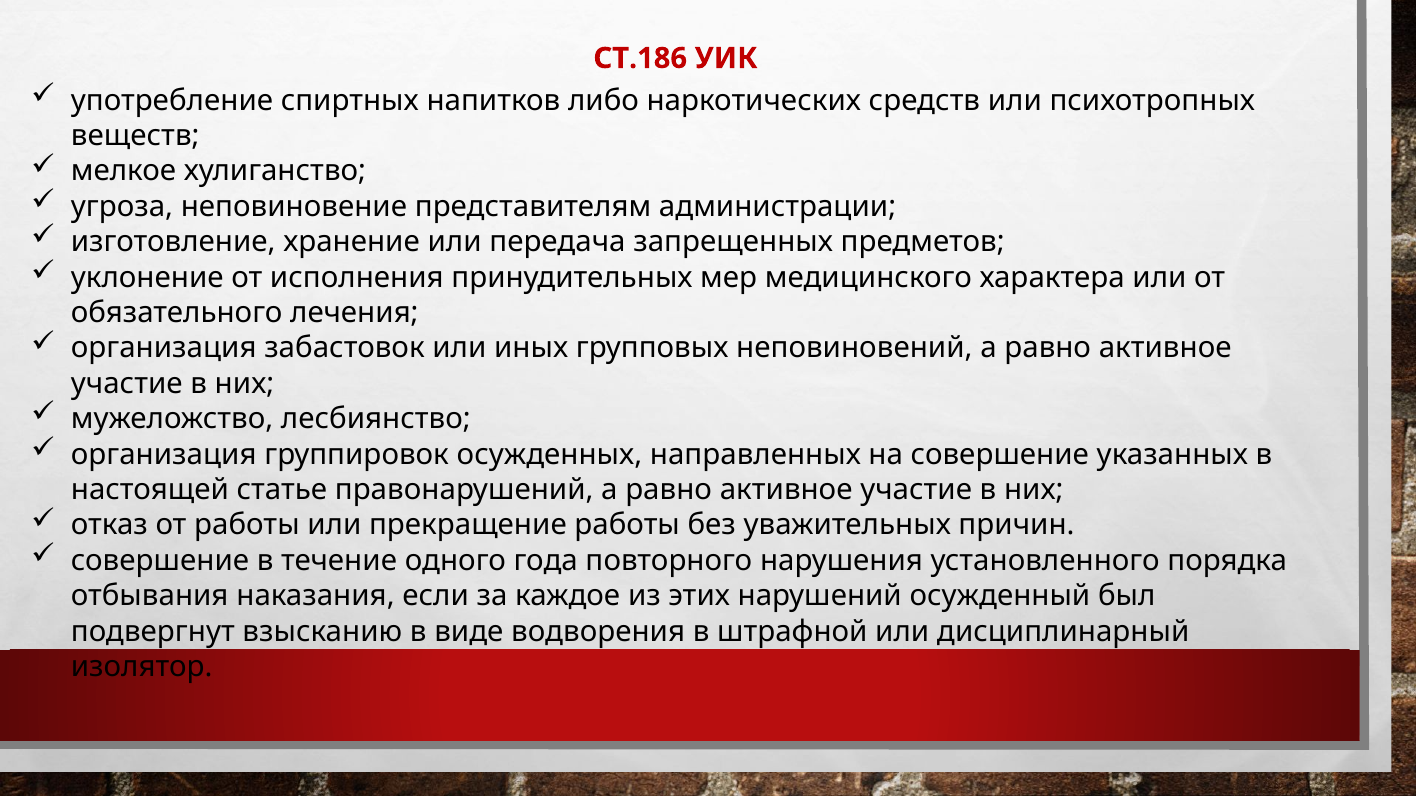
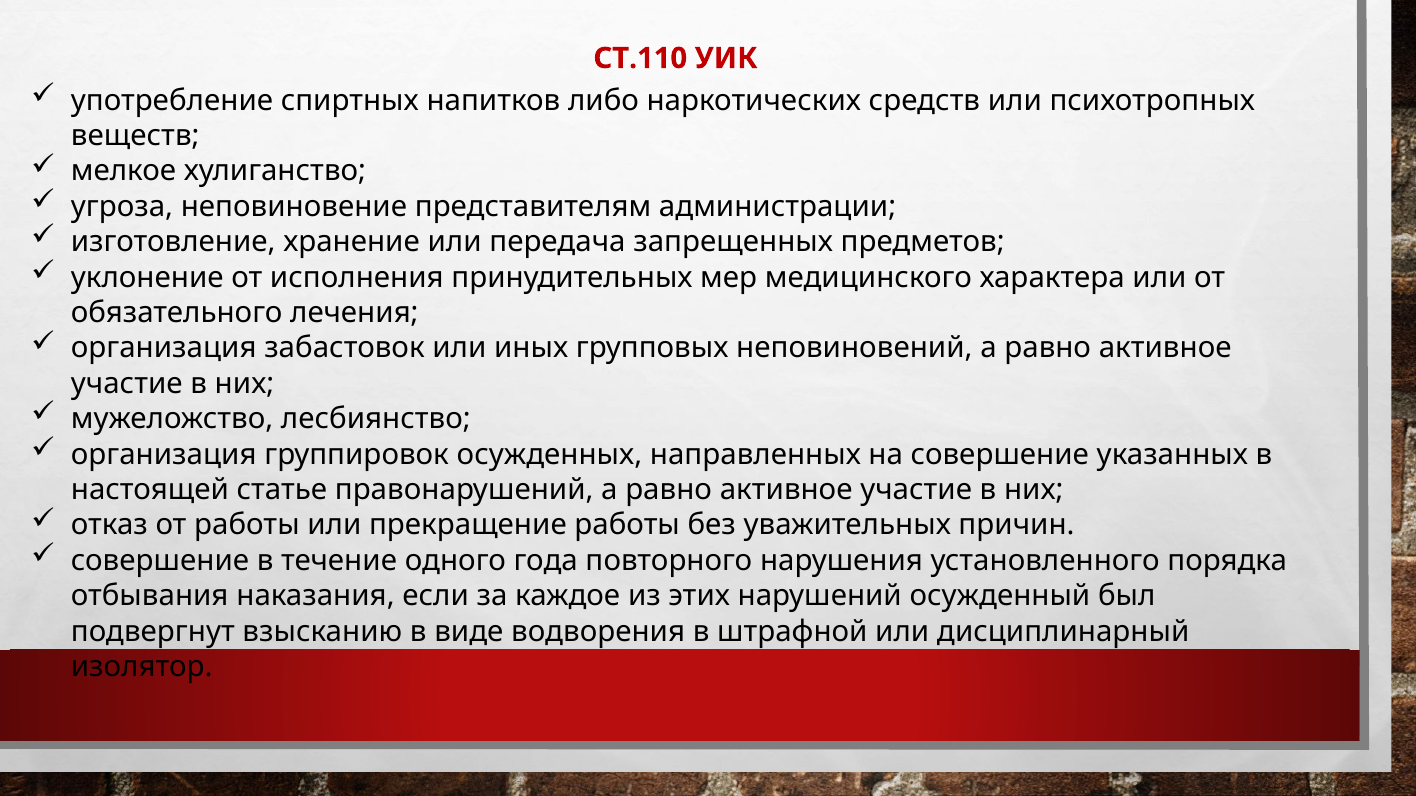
СТ.186: СТ.186 -> СТ.110
